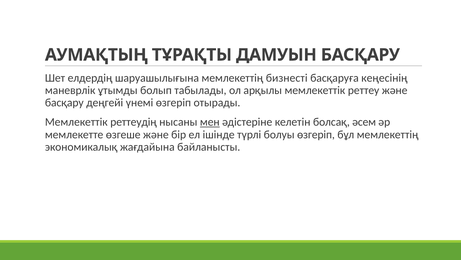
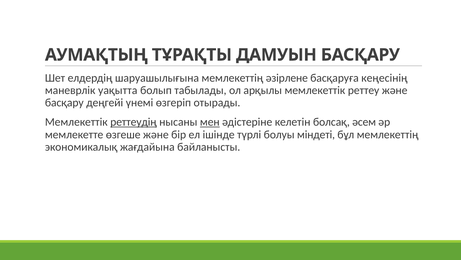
бизнесті: бизнесті -> әзірлене
ұтымды: ұтымды -> уақытта
реттеудің underline: none -> present
болуы өзгеріп: өзгеріп -> міндеті
